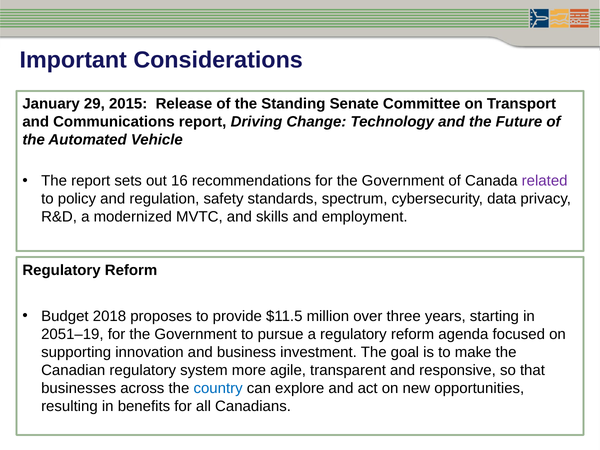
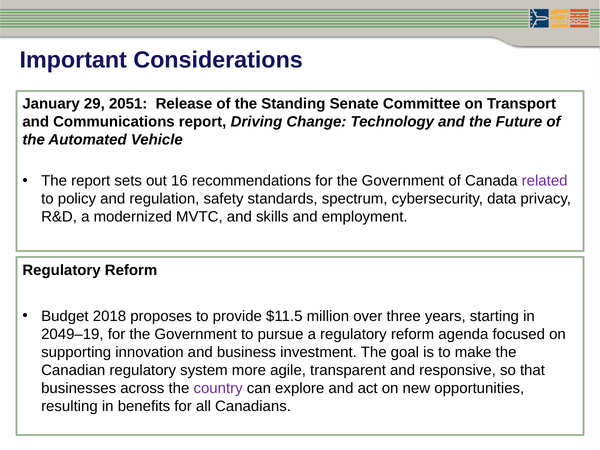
2015: 2015 -> 2051
2051–19: 2051–19 -> 2049–19
country colour: blue -> purple
